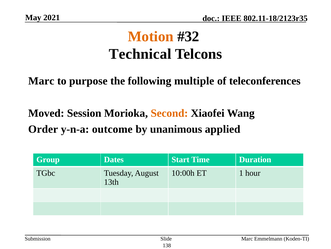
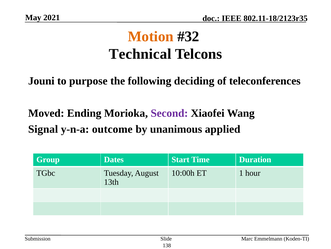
Marc at (41, 81): Marc -> Jouni
multiple: multiple -> deciding
Session: Session -> Ending
Second colour: orange -> purple
Order: Order -> Signal
